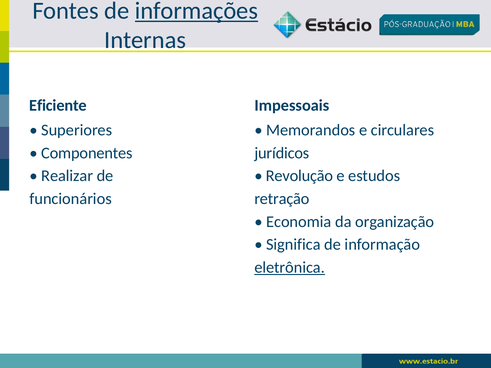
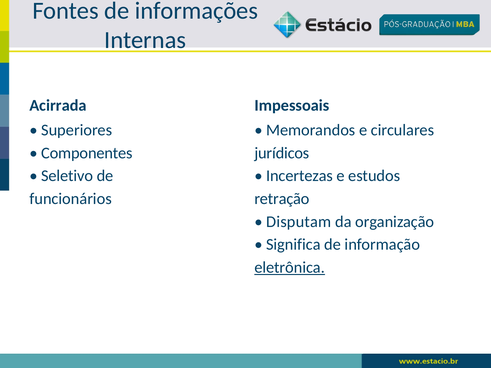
informações underline: present -> none
Eficiente: Eficiente -> Acirrada
Realizar: Realizar -> Seletivo
Revolução: Revolução -> Incertezas
Economia: Economia -> Disputam
